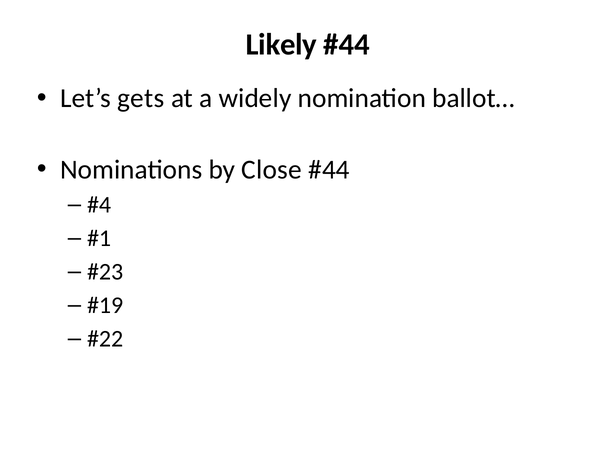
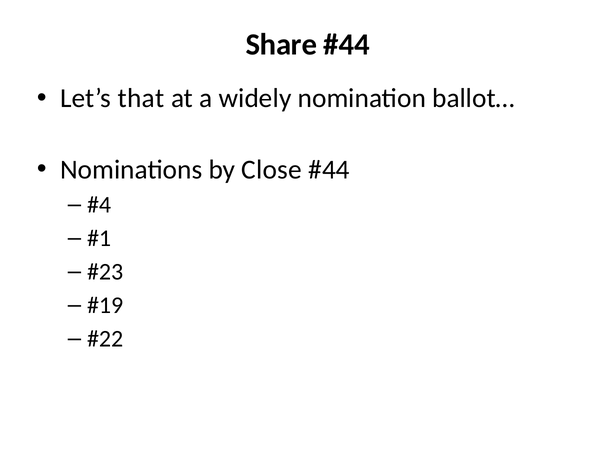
Likely: Likely -> Share
gets: gets -> that
